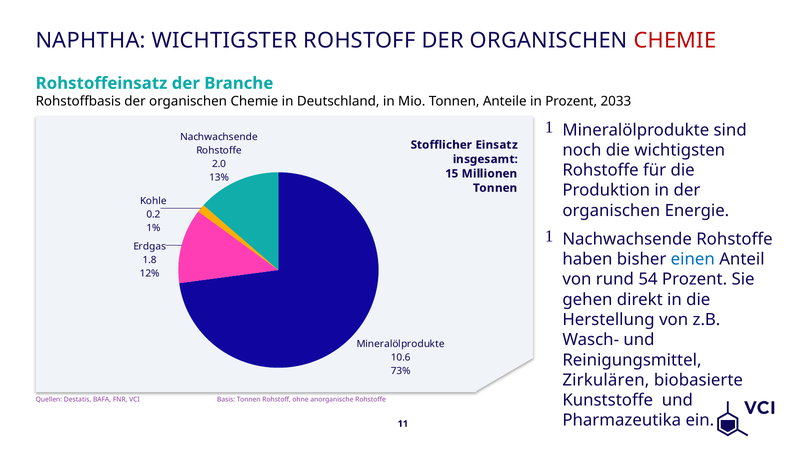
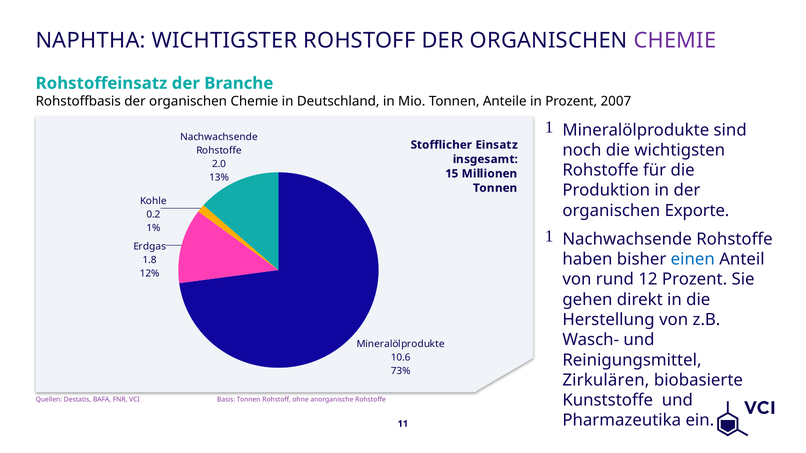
CHEMIE at (675, 40) colour: red -> purple
2033: 2033 -> 2007
Energie: Energie -> Exporte
54: 54 -> 12
